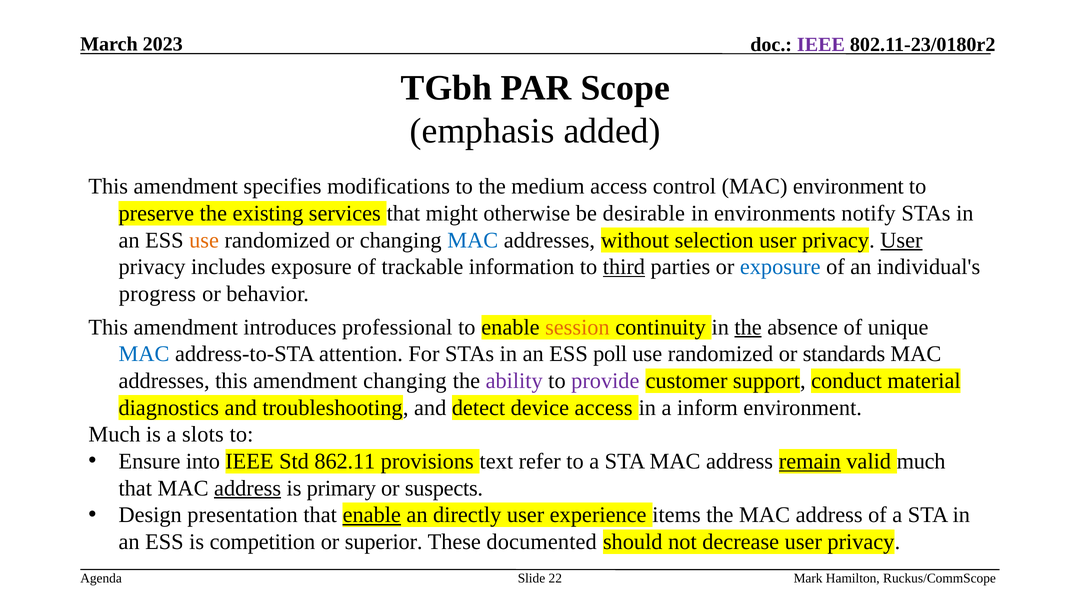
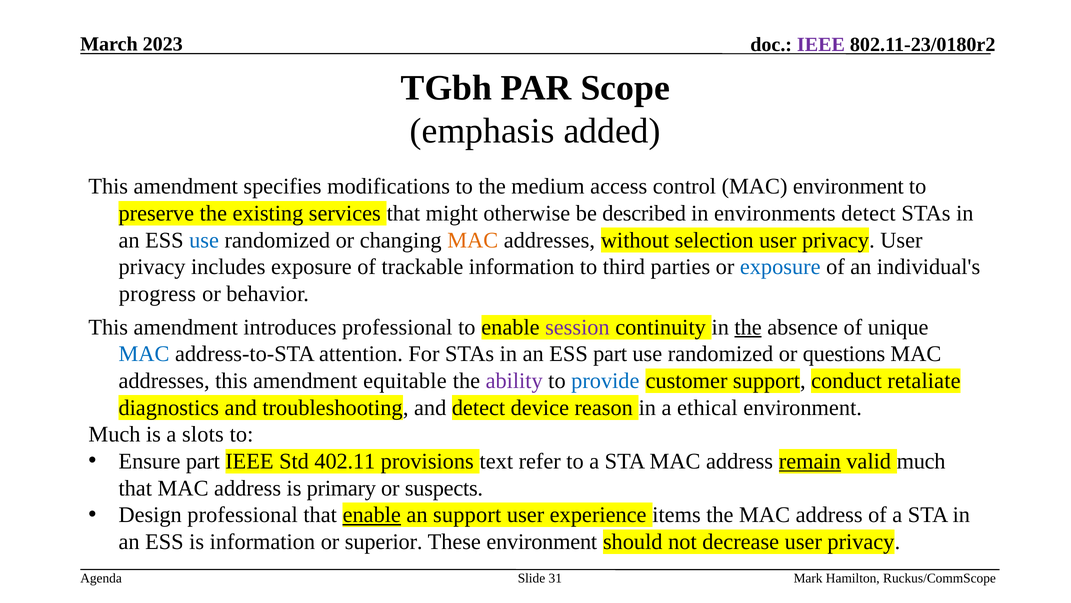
desirable: desirable -> described
environments notify: notify -> detect
use at (204, 240) colour: orange -> blue
MAC at (473, 240) colour: blue -> orange
User at (901, 240) underline: present -> none
third underline: present -> none
session colour: orange -> purple
ESS poll: poll -> part
standards: standards -> questions
amendment changing: changing -> equitable
provide colour: purple -> blue
material: material -> retaliate
device access: access -> reason
inform: inform -> ethical
Ensure into: into -> part
862.11: 862.11 -> 402.11
address at (248, 488) underline: present -> none
Design presentation: presentation -> professional
an directly: directly -> support
is competition: competition -> information
These documented: documented -> environment
22: 22 -> 31
